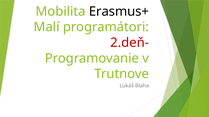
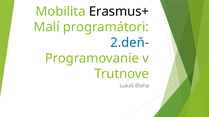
2.deň- colour: red -> blue
